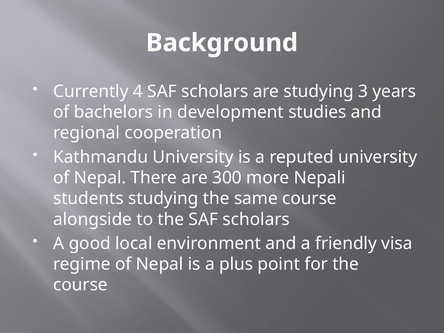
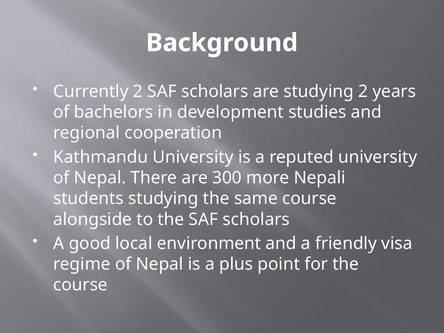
Currently 4: 4 -> 2
studying 3: 3 -> 2
